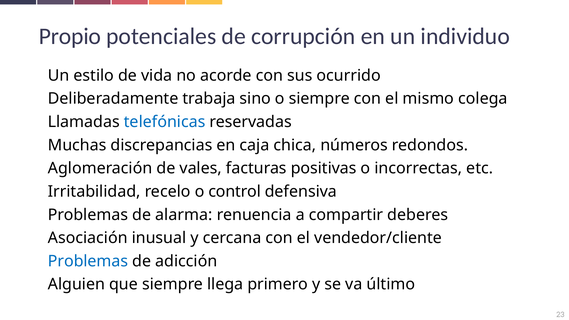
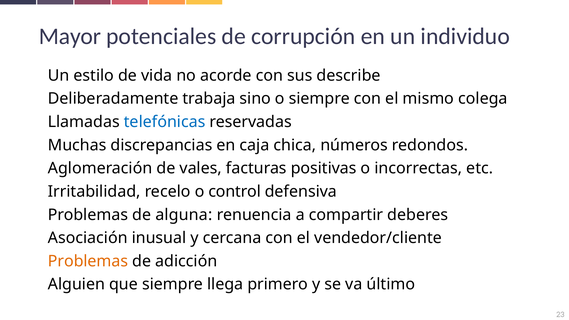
Propio: Propio -> Mayor
ocurrido: ocurrido -> describe
alarma: alarma -> alguna
Problemas at (88, 261) colour: blue -> orange
